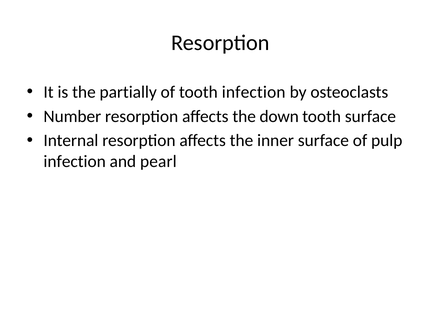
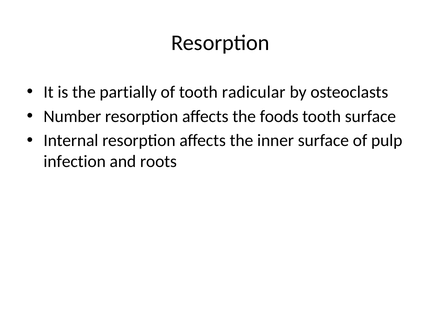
tooth infection: infection -> radicular
down: down -> foods
pearl: pearl -> roots
